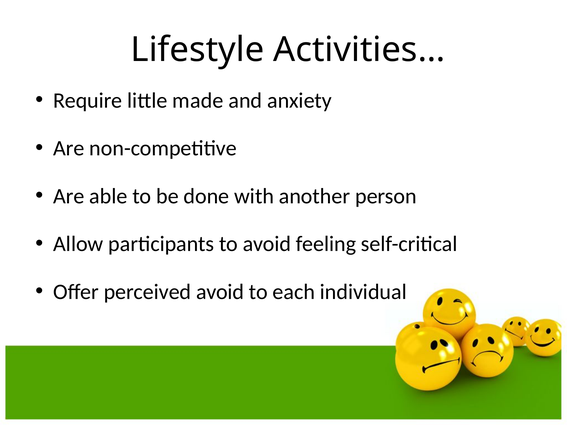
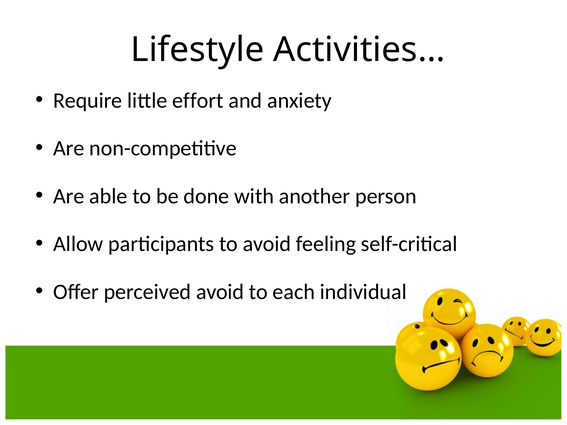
made: made -> effort
